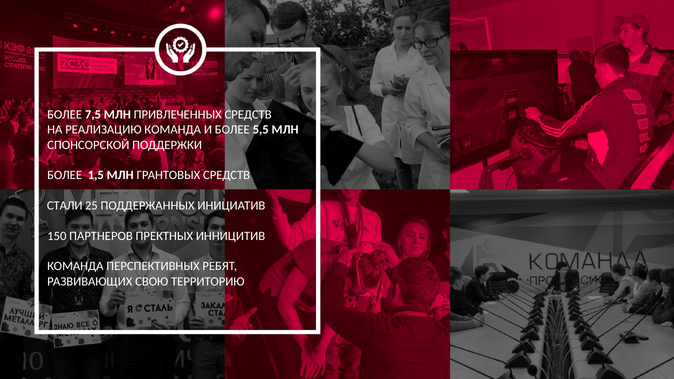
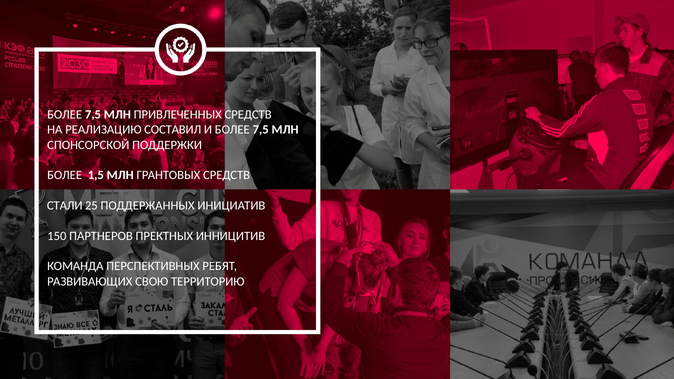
РЕАЛИЗАЦИЮ КОМАНДА: КОМАНДА -> СОСТАВИЛ
И БОЛЕЕ 5,5: 5,5 -> 7,5
